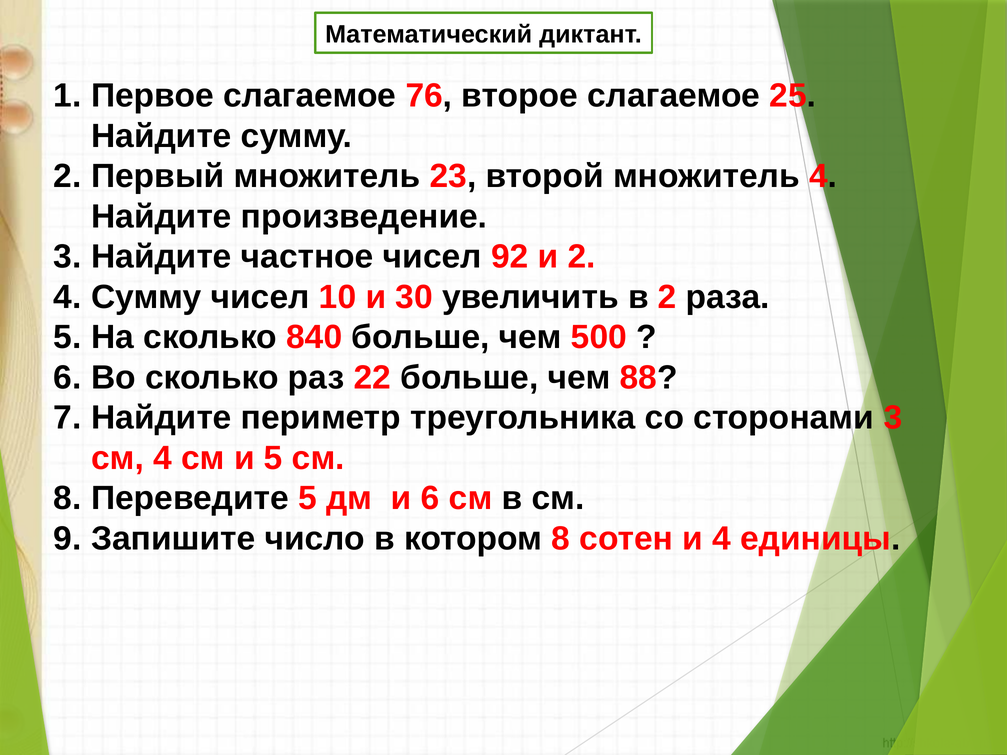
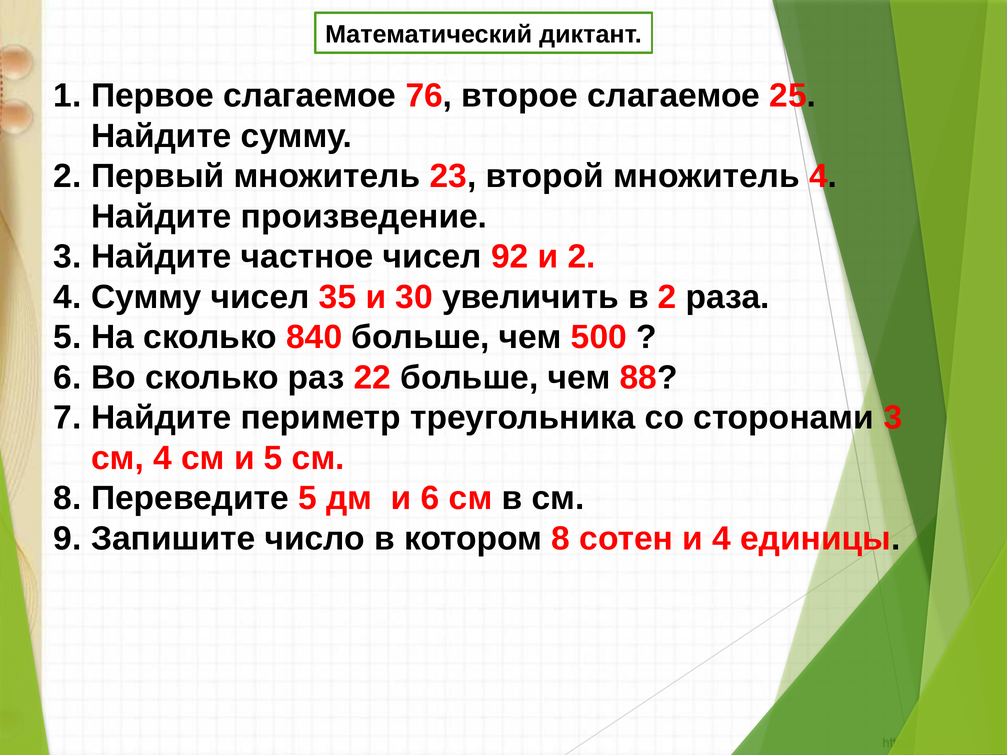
10: 10 -> 35
